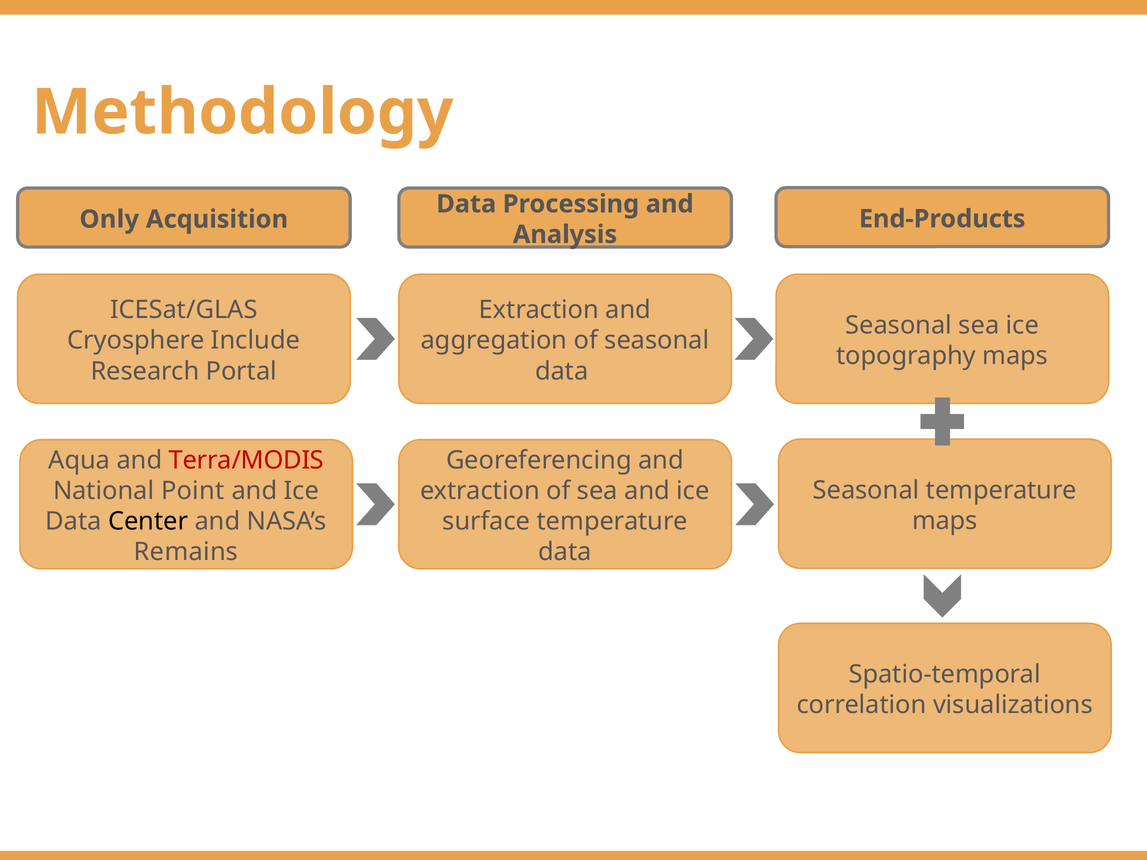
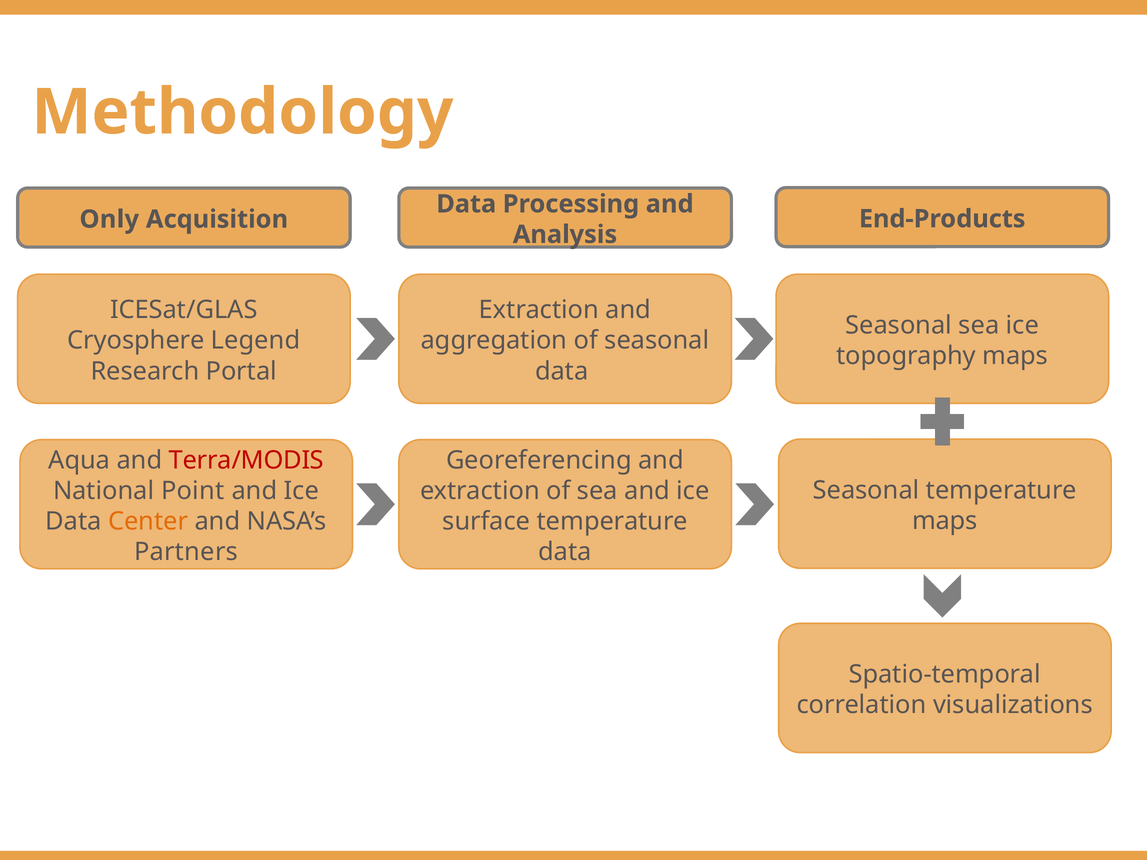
Include: Include -> Legend
Center colour: black -> orange
Remains: Remains -> Partners
